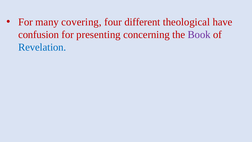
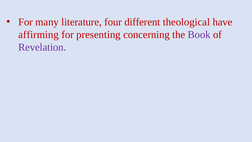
covering: covering -> literature
confusion: confusion -> affirming
Revelation colour: blue -> purple
